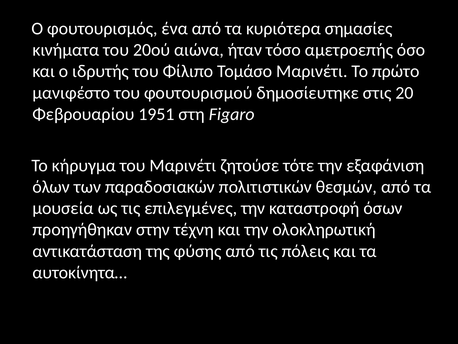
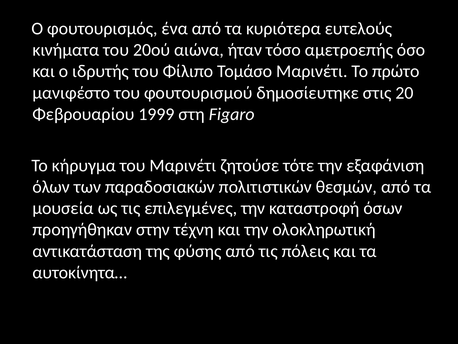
σημασίες: σημασίες -> ευτελούς
1951: 1951 -> 1999
